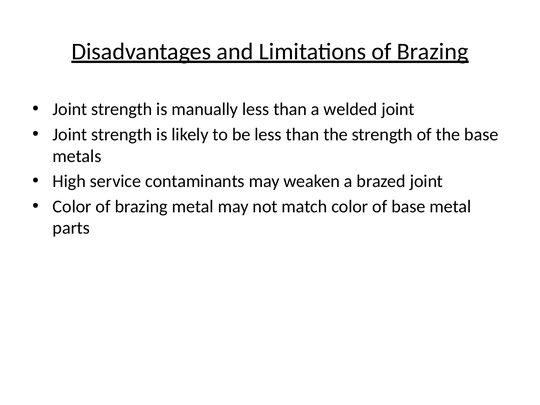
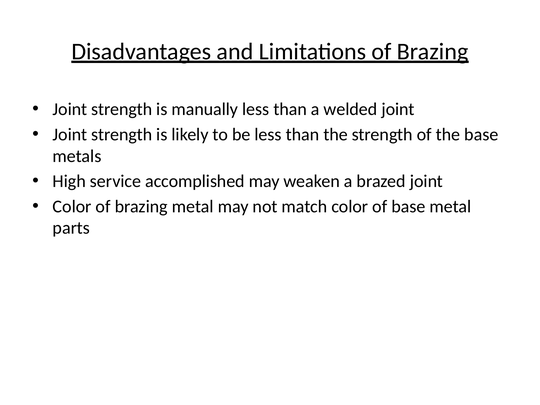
contaminants: contaminants -> accomplished
